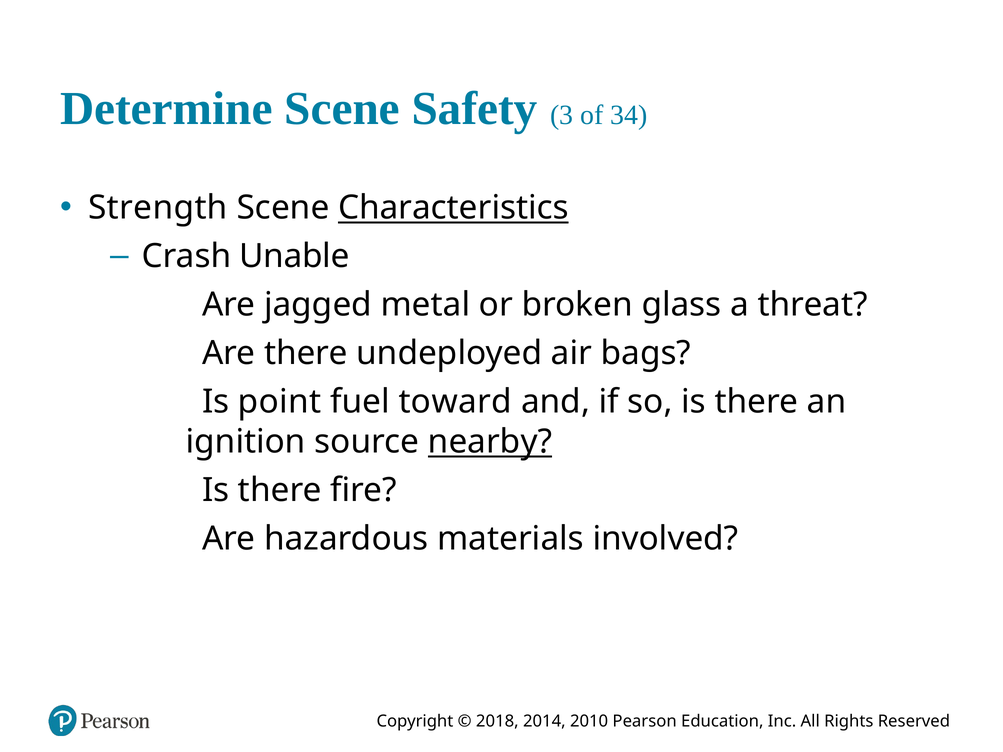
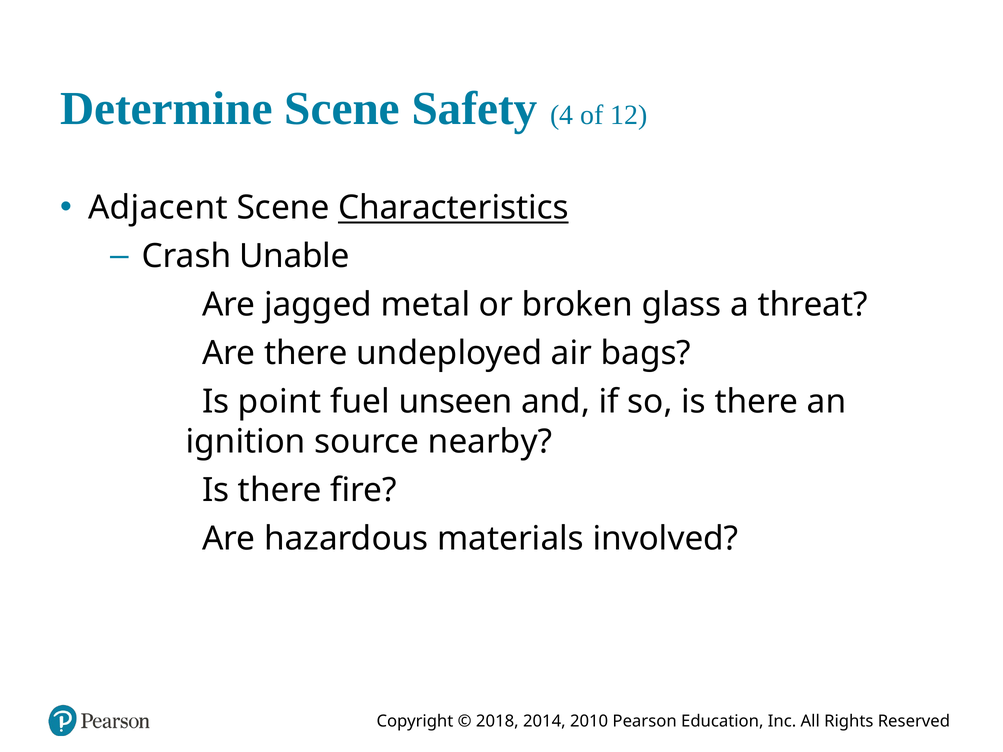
3: 3 -> 4
34: 34 -> 12
Strength: Strength -> Adjacent
toward: toward -> unseen
nearby underline: present -> none
